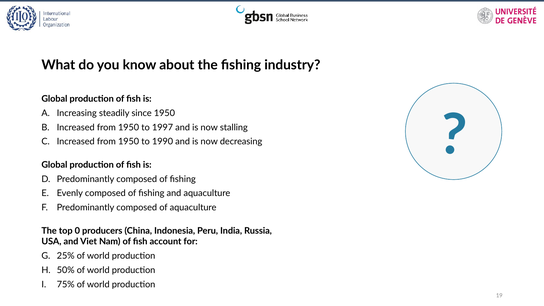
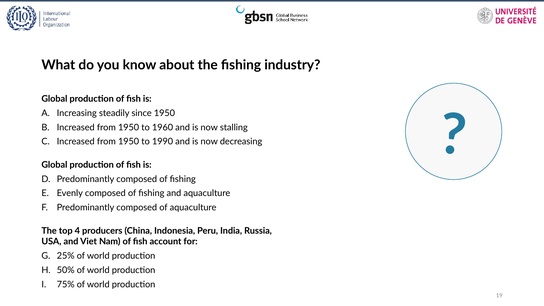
1997: 1997 -> 1960
0: 0 -> 4
